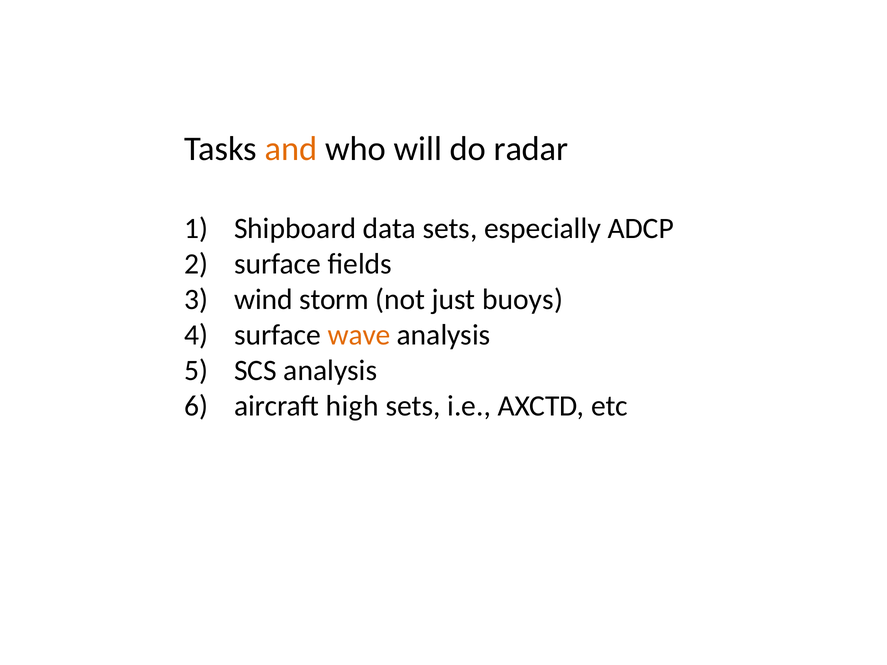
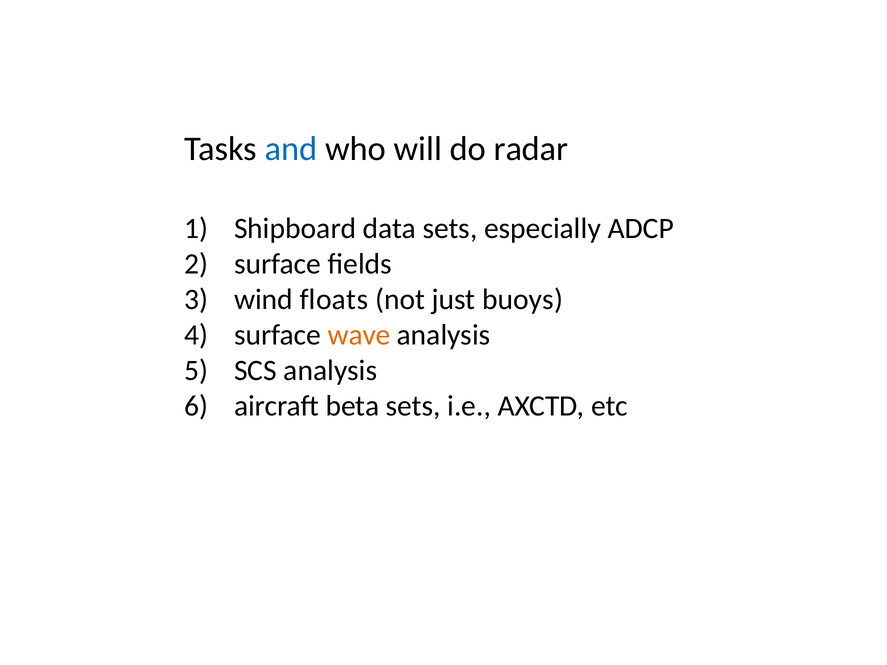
and colour: orange -> blue
storm: storm -> floats
high: high -> beta
